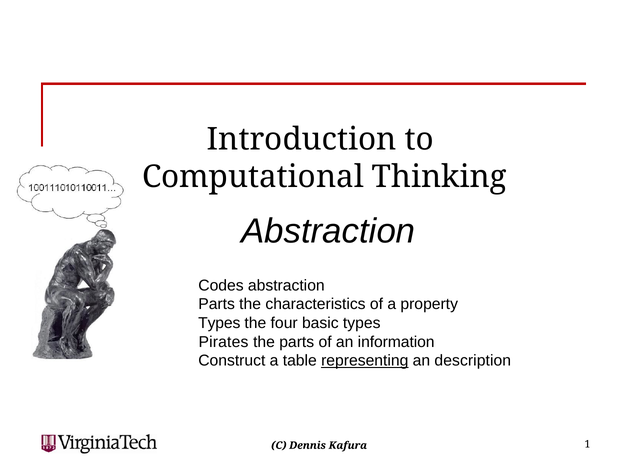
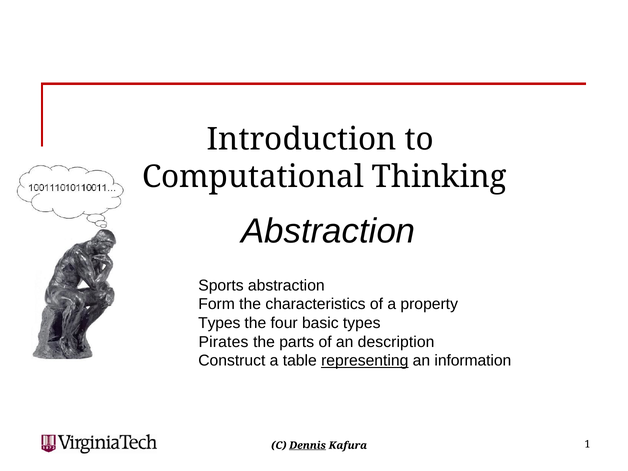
Codes: Codes -> Sports
Parts at (217, 304): Parts -> Form
information: information -> description
description: description -> information
Dennis underline: none -> present
